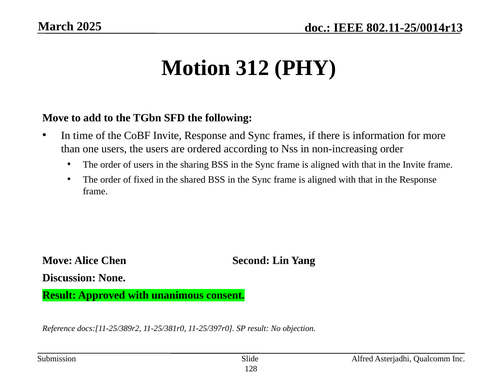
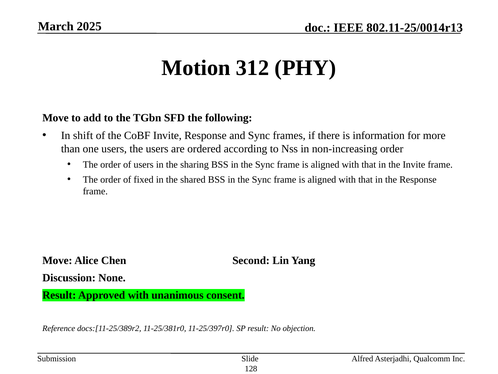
time: time -> shift
